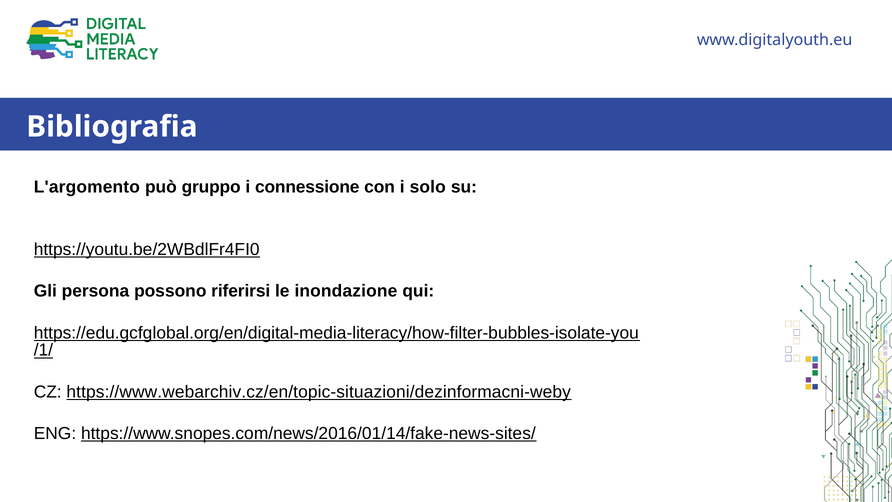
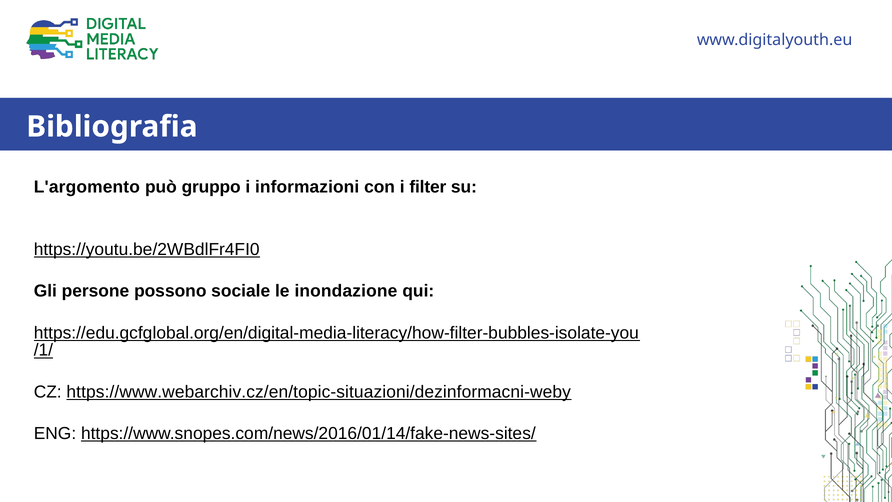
connessione: connessione -> informazioni
solo: solo -> filter
persona: persona -> persone
riferirsi: riferirsi -> sociale
